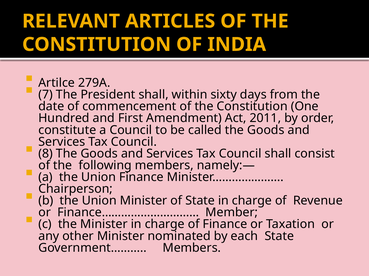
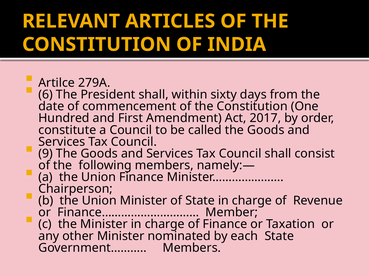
7: 7 -> 6
2011: 2011 -> 2017
8: 8 -> 9
